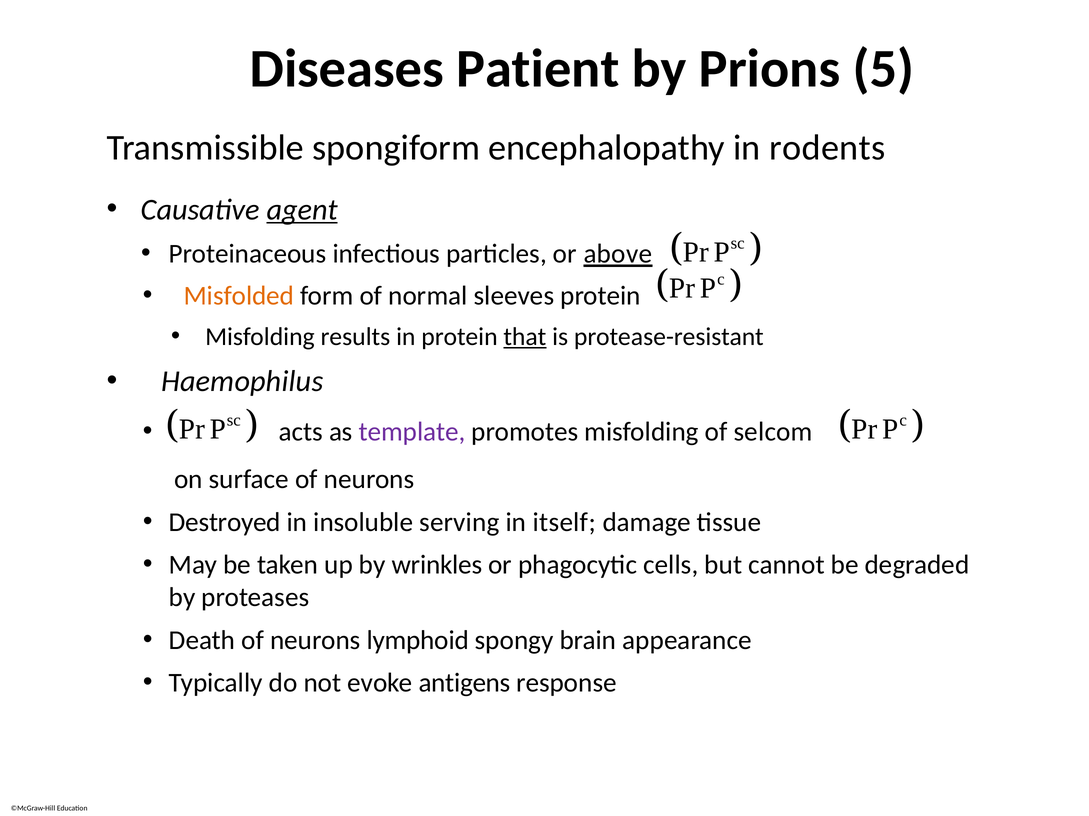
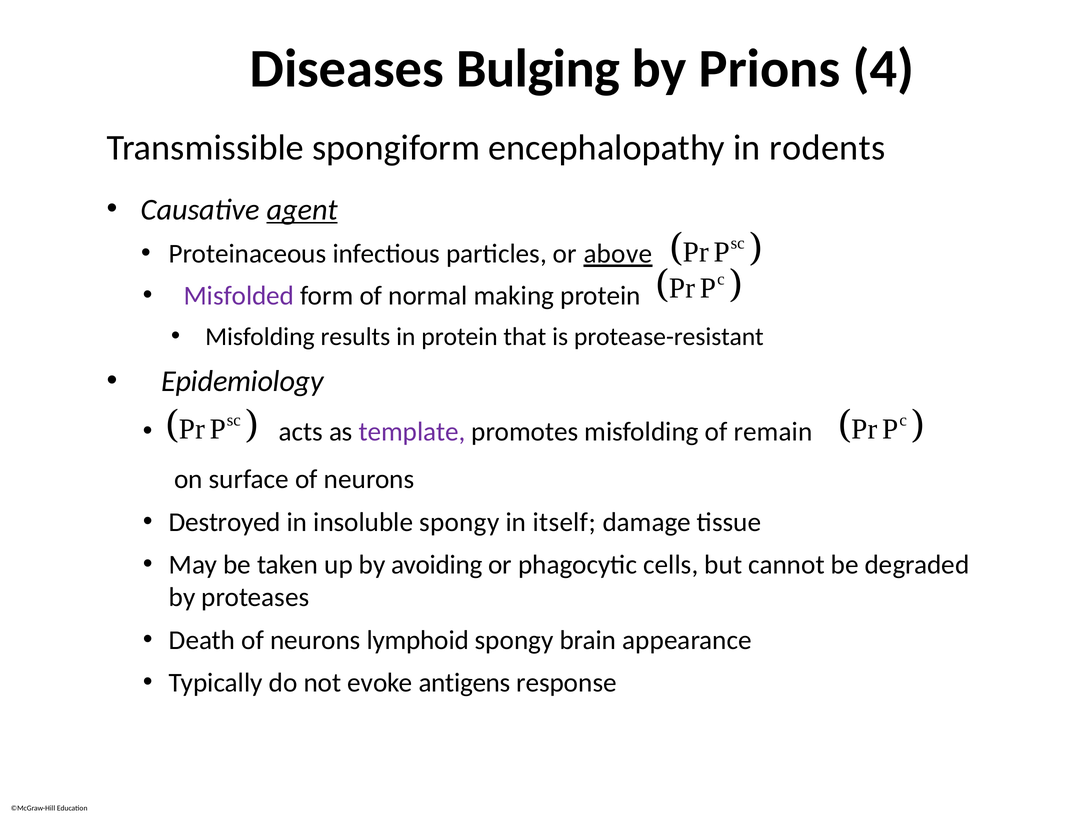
Patient: Patient -> Bulging
5: 5 -> 4
Misfolded colour: orange -> purple
sleeves: sleeves -> making
that underline: present -> none
Haemophilus: Haemophilus -> Epidemiology
selcom: selcom -> remain
insoluble serving: serving -> spongy
wrinkles: wrinkles -> avoiding
